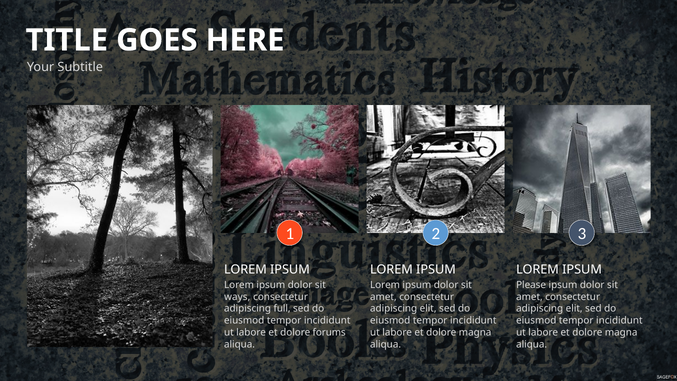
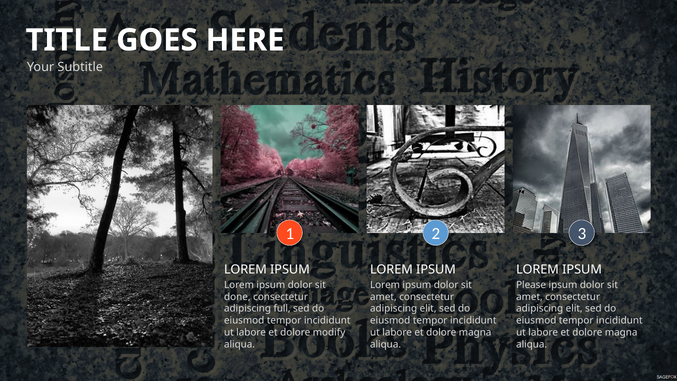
ways: ways -> done
forums: forums -> modify
